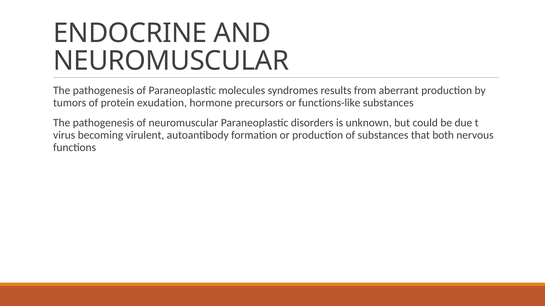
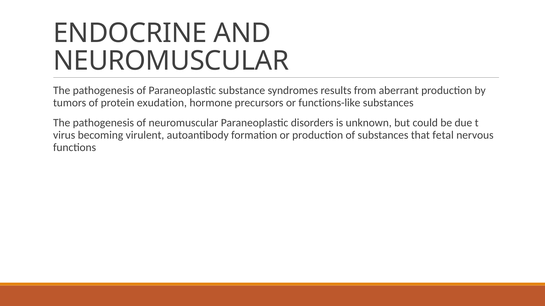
molecules: molecules -> substance
both: both -> fetal
